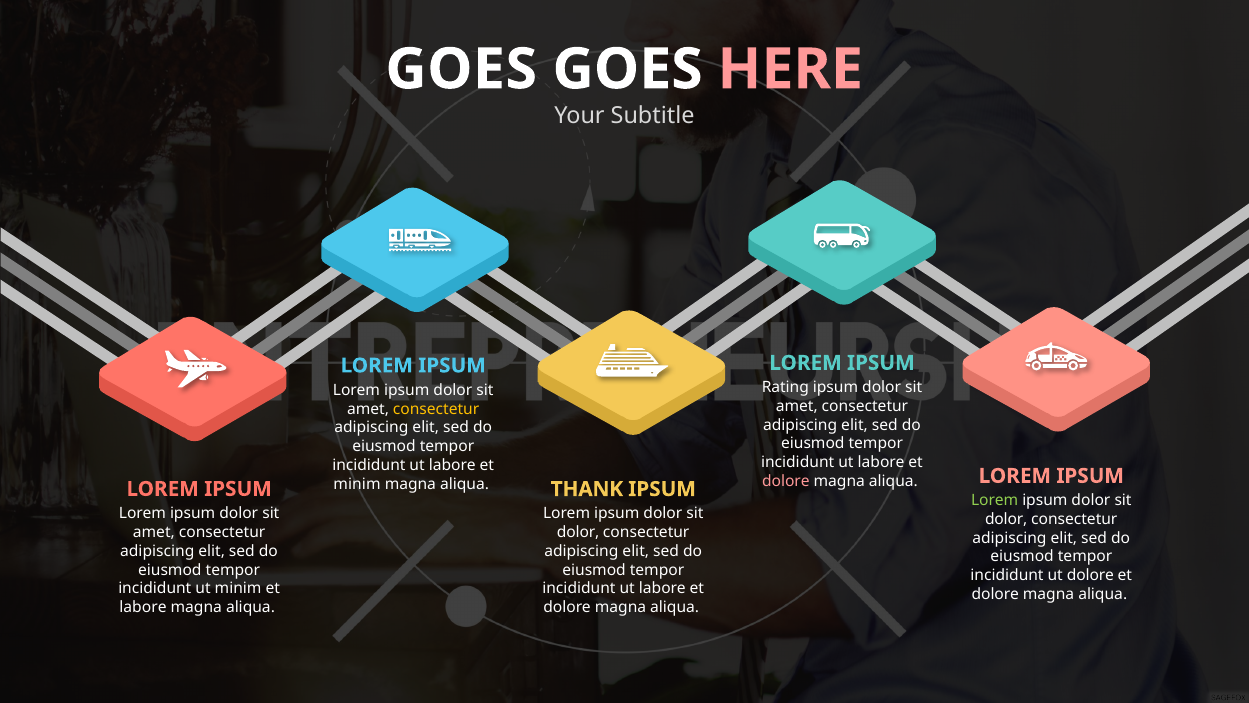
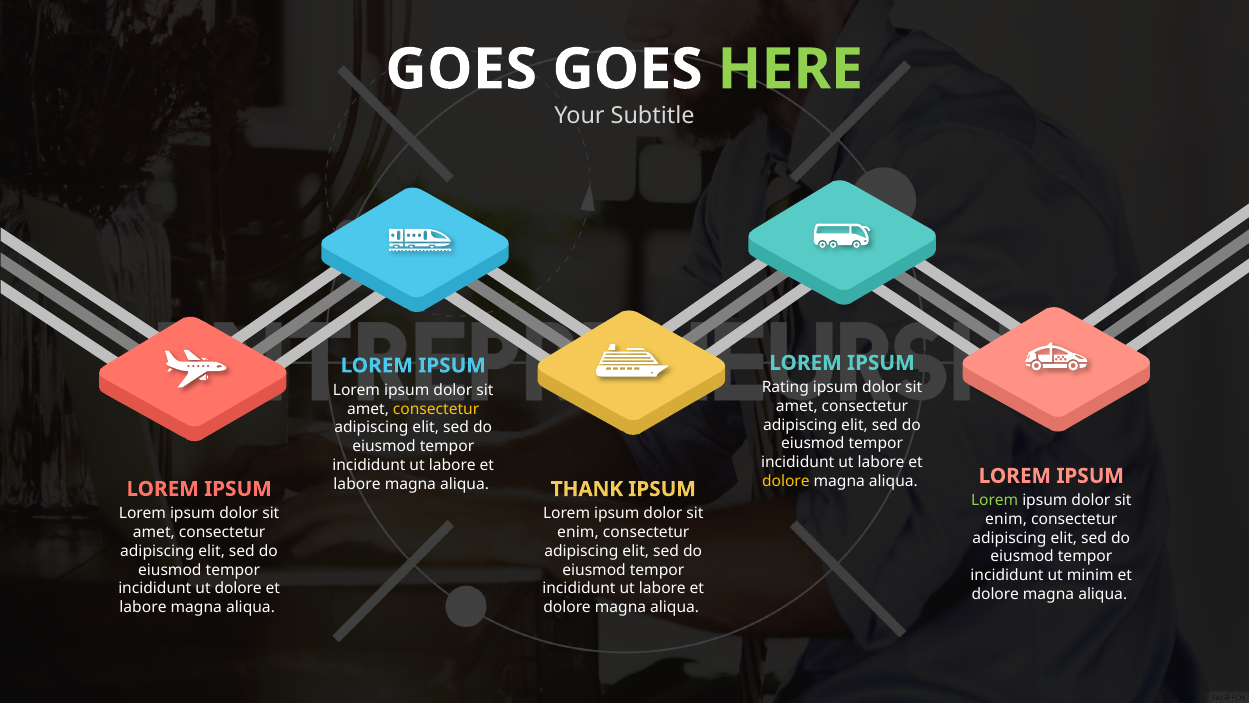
HERE colour: pink -> light green
dolore at (786, 481) colour: pink -> yellow
minim at (357, 484): minim -> labore
dolor at (1006, 519): dolor -> enim
dolor at (578, 532): dolor -> enim
ut dolore: dolore -> minim
ut minim: minim -> dolore
